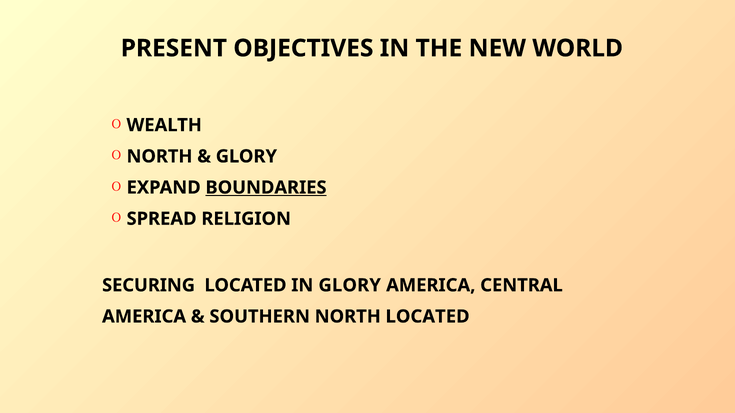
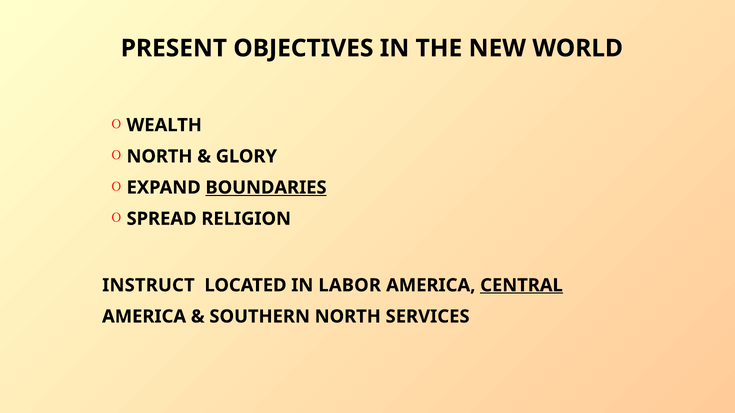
SECURING: SECURING -> INSTRUCT
IN GLORY: GLORY -> LABOR
CENTRAL underline: none -> present
NORTH LOCATED: LOCATED -> SERVICES
